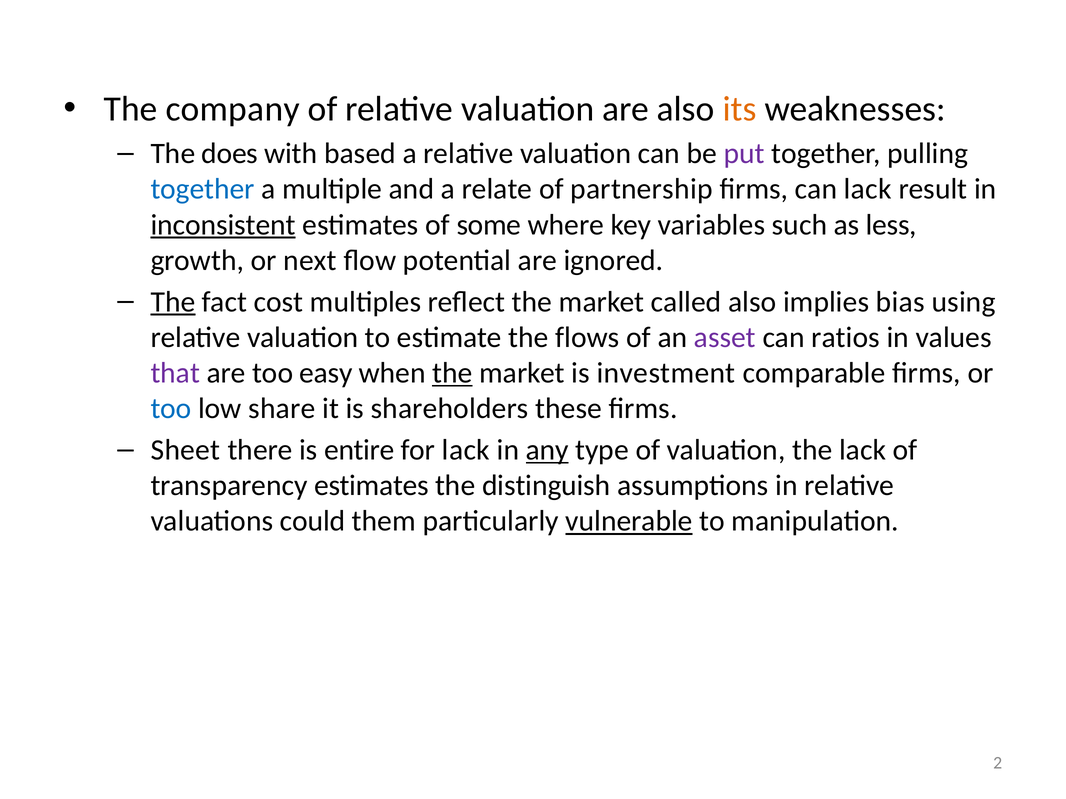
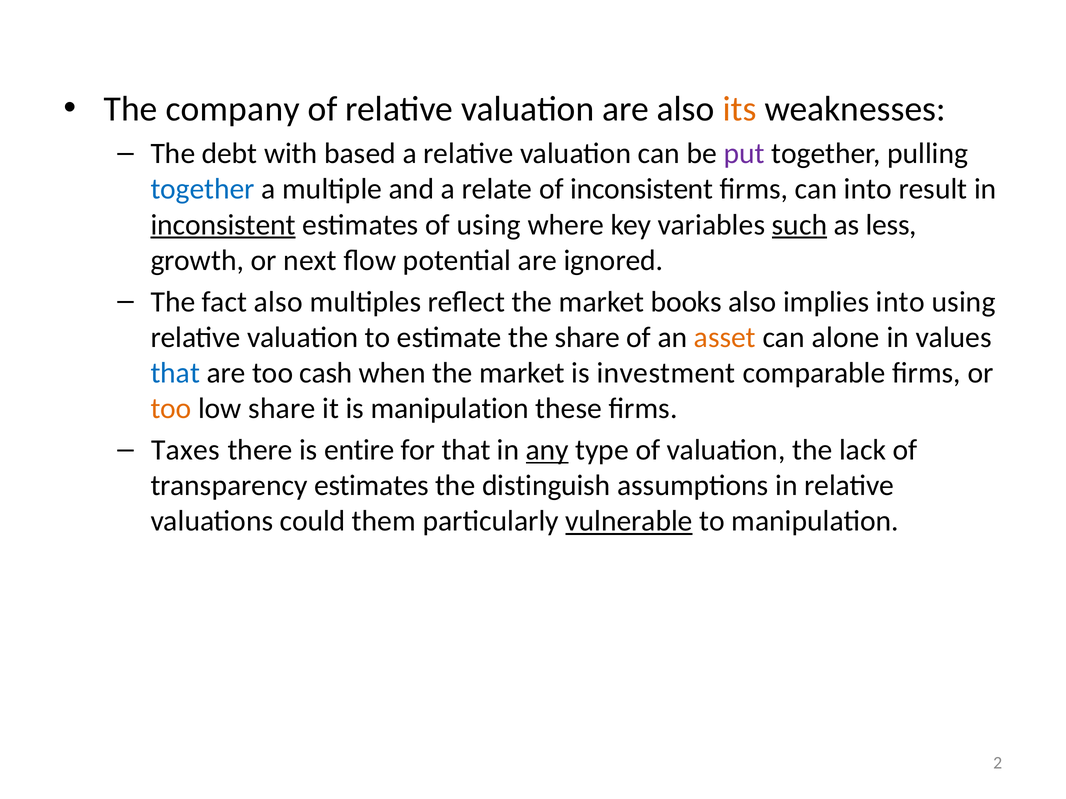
does: does -> debt
of partnership: partnership -> inconsistent
can lack: lack -> into
of some: some -> using
such underline: none -> present
The at (173, 302) underline: present -> none
fact cost: cost -> also
called: called -> books
implies bias: bias -> into
the flows: flows -> share
asset colour: purple -> orange
ratios: ratios -> alone
that at (175, 373) colour: purple -> blue
easy: easy -> cash
the at (452, 373) underline: present -> none
too at (171, 409) colour: blue -> orange
is shareholders: shareholders -> manipulation
Sheet: Sheet -> Taxes
for lack: lack -> that
